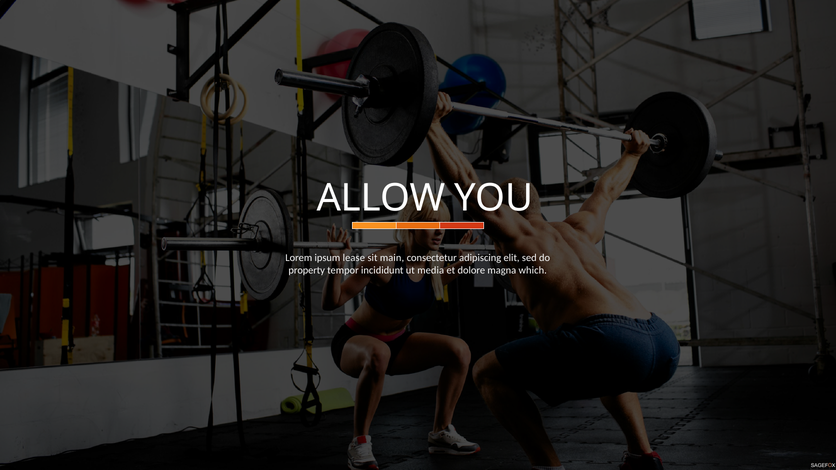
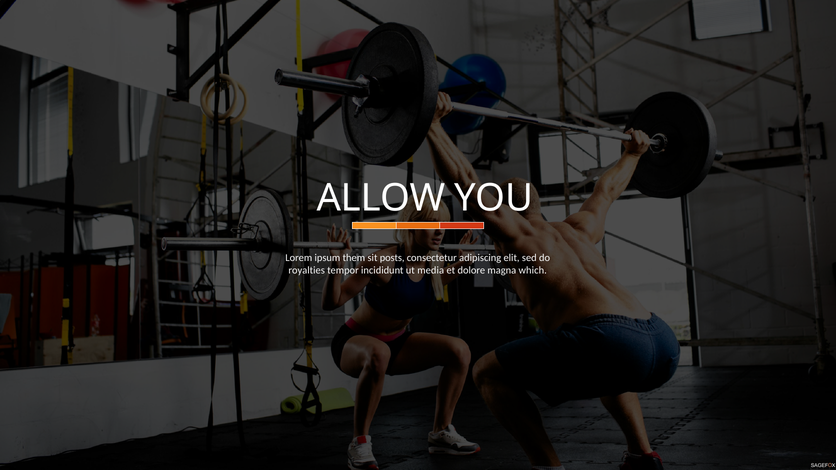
lease: lease -> them
main: main -> posts
property: property -> royalties
